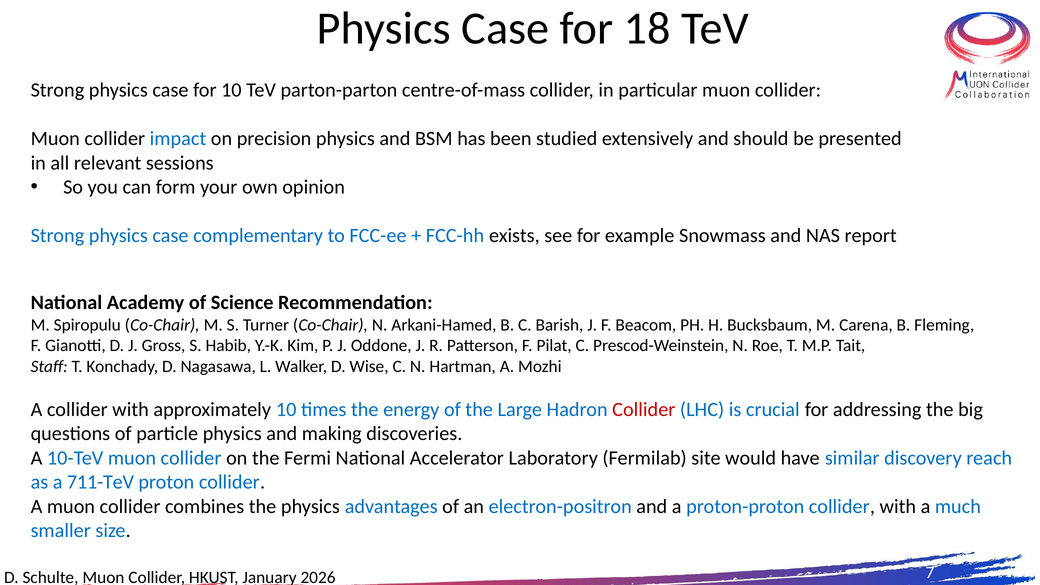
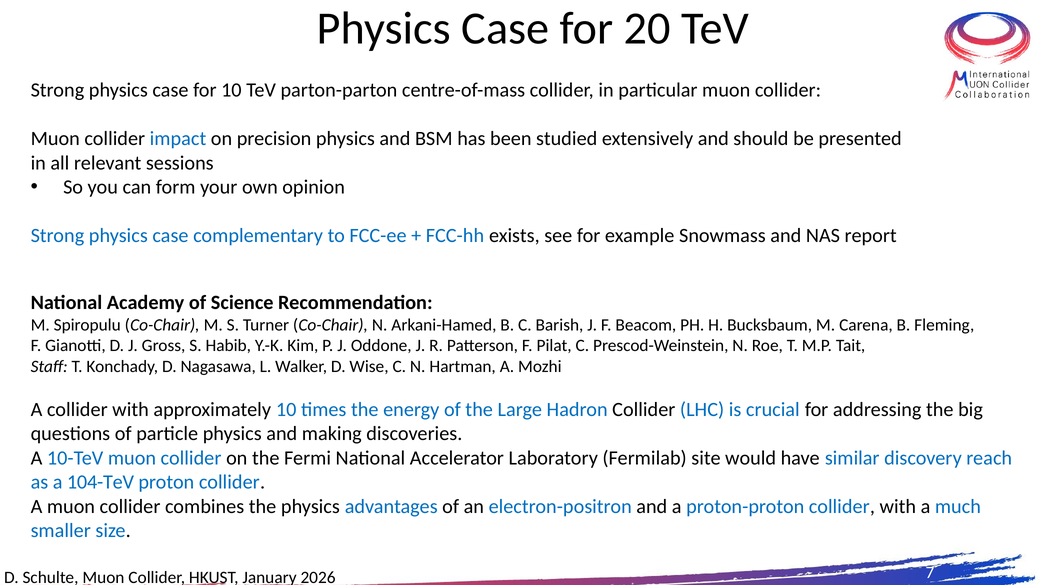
18: 18 -> 20
Collider at (644, 409) colour: red -> black
711-TeV: 711-TeV -> 104-TeV
